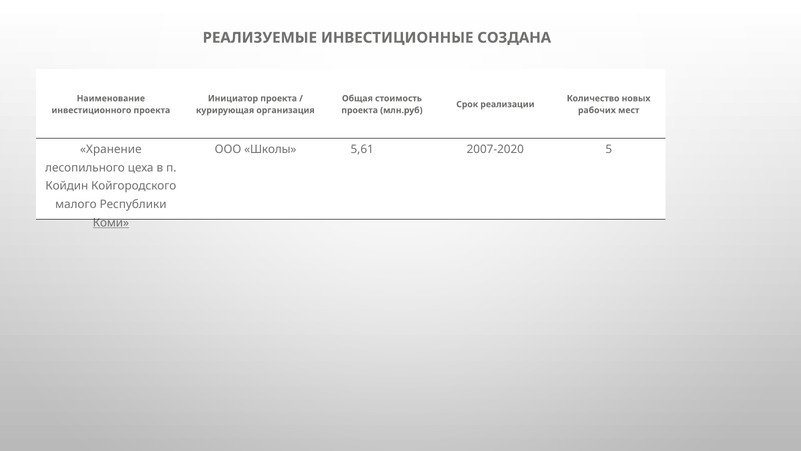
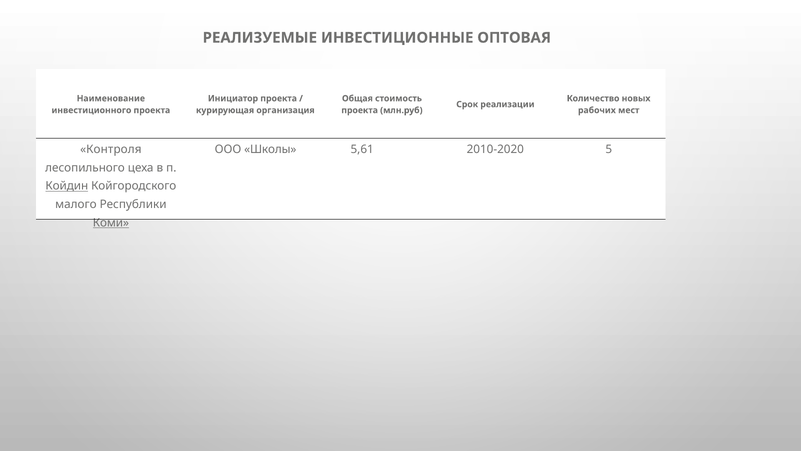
СОЗДАНА: СОЗДАНА -> ОПТОВАЯ
Хранение: Хранение -> Контроля
2007-2020: 2007-2020 -> 2010-2020
Койдин underline: none -> present
